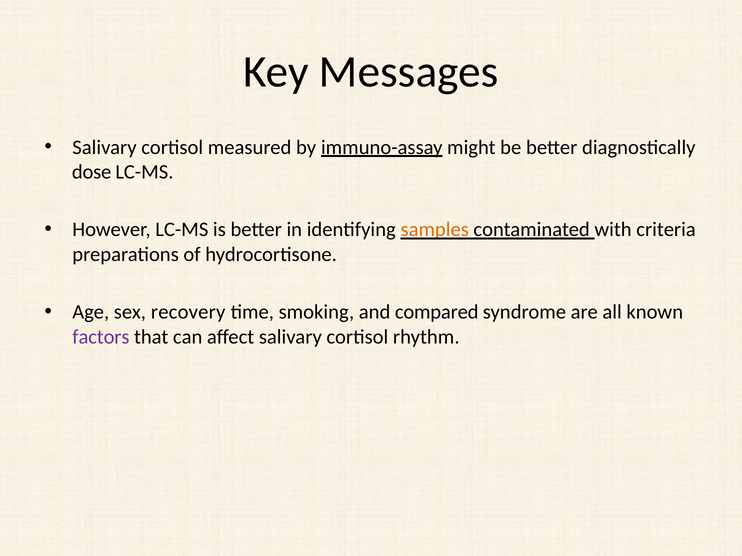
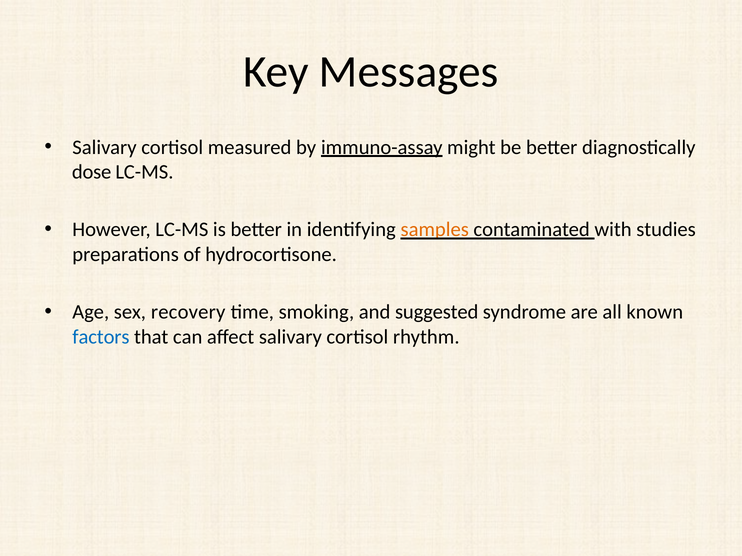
criteria: criteria -> studies
compared: compared -> suggested
factors colour: purple -> blue
